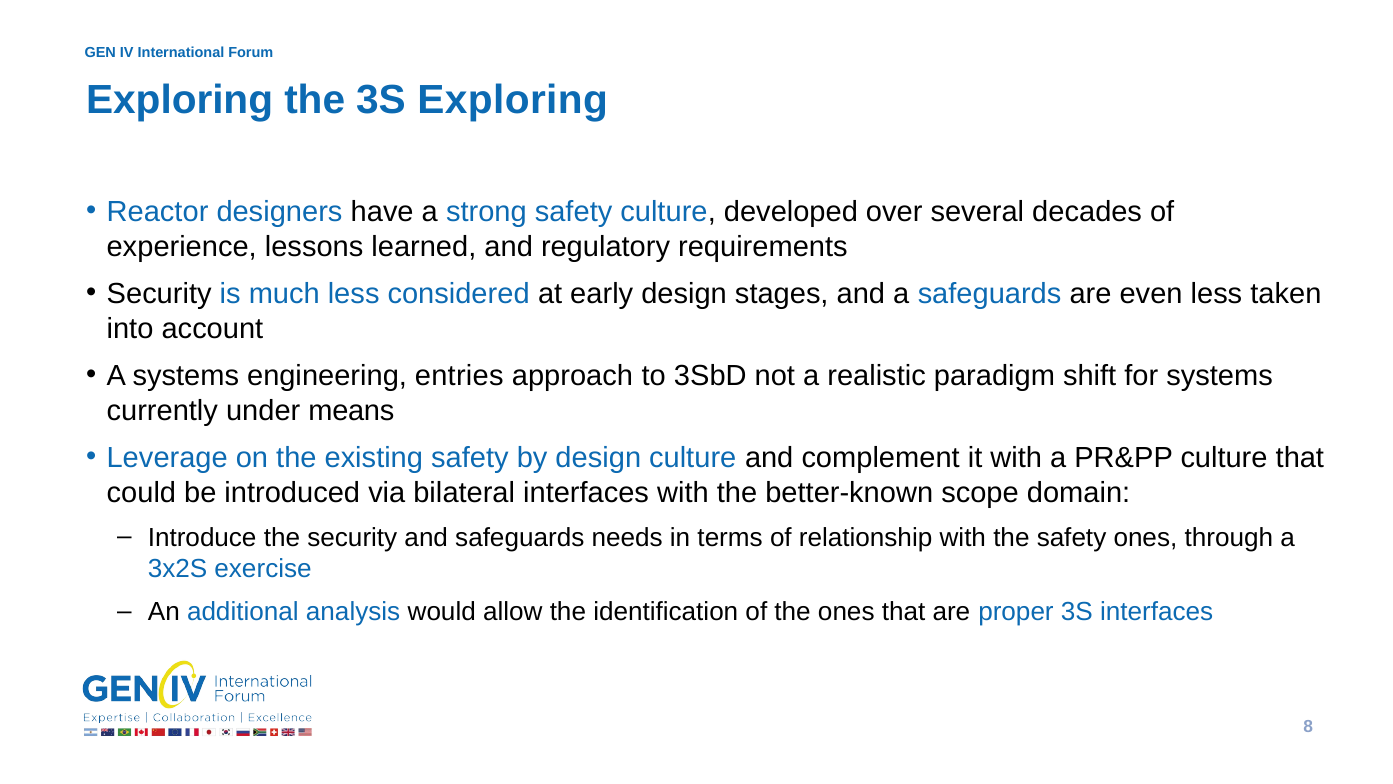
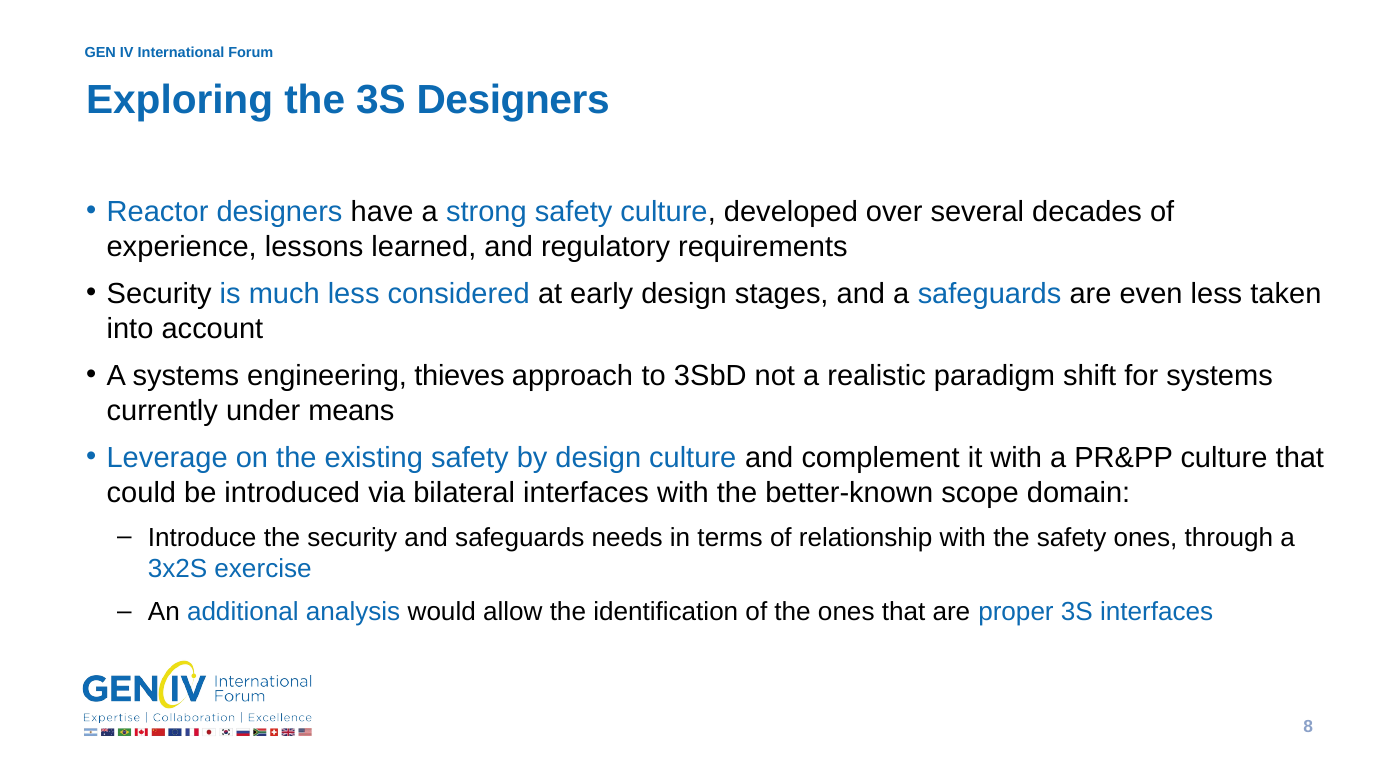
3S Exploring: Exploring -> Designers
entries: entries -> thieves
